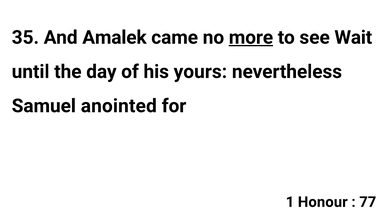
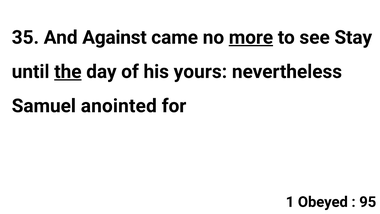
Amalek: Amalek -> Against
Wait: Wait -> Stay
the underline: none -> present
Honour: Honour -> Obeyed
77: 77 -> 95
